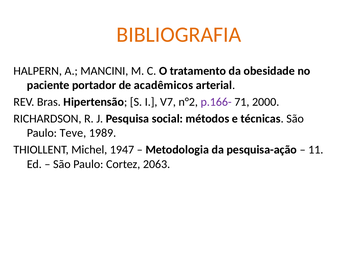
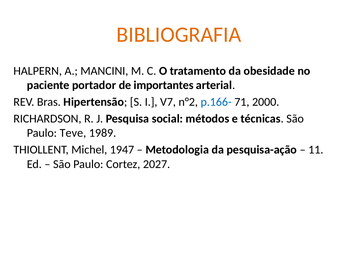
acadêmicos: acadêmicos -> importantes
p.166- colour: purple -> blue
2063: 2063 -> 2027
